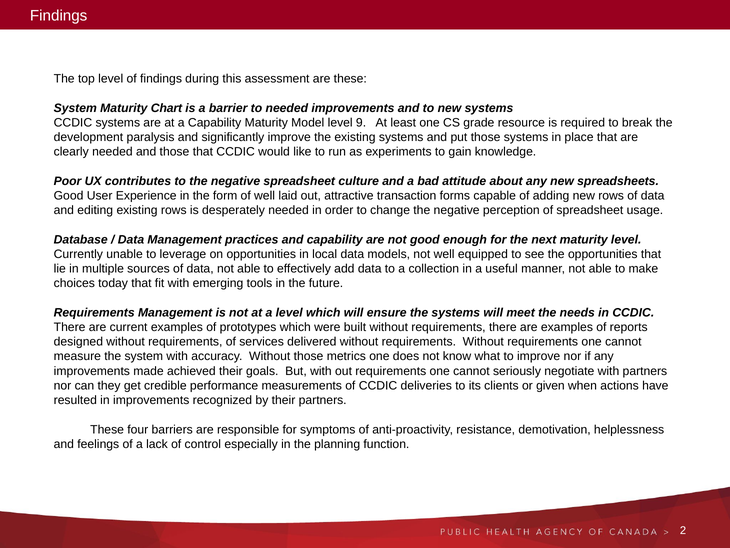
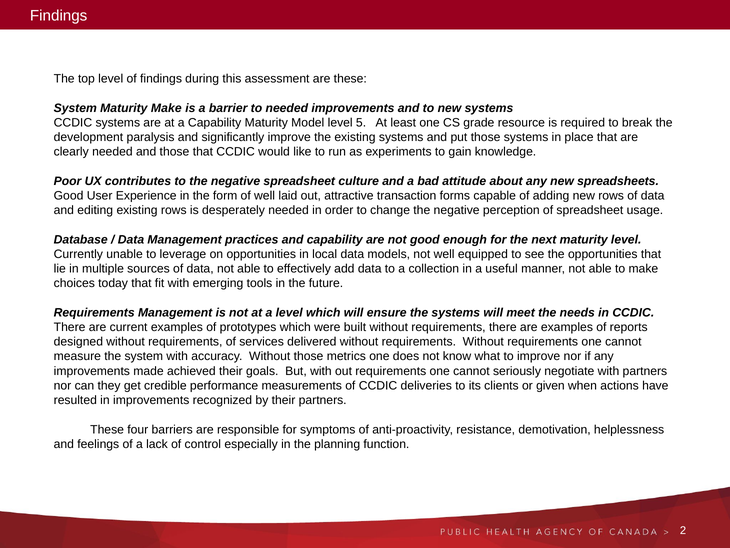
Maturity Chart: Chart -> Make
9: 9 -> 5
